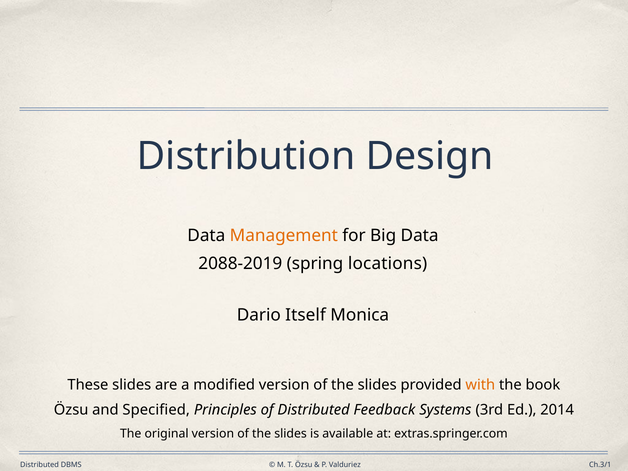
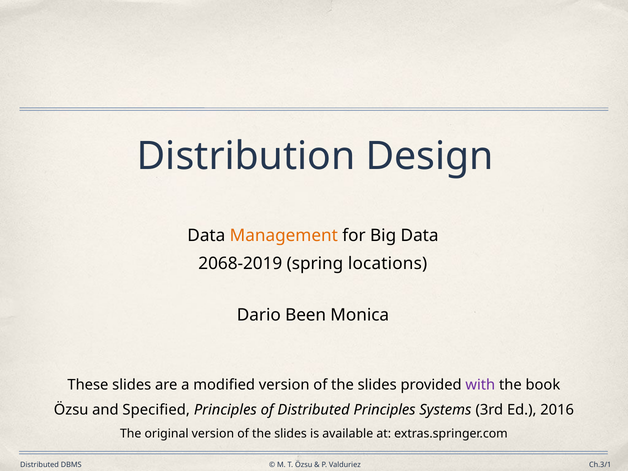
2088-2019: 2088-2019 -> 2068-2019
Itself: Itself -> Been
with colour: orange -> purple
Distributed Feedback: Feedback -> Principles
2014: 2014 -> 2016
